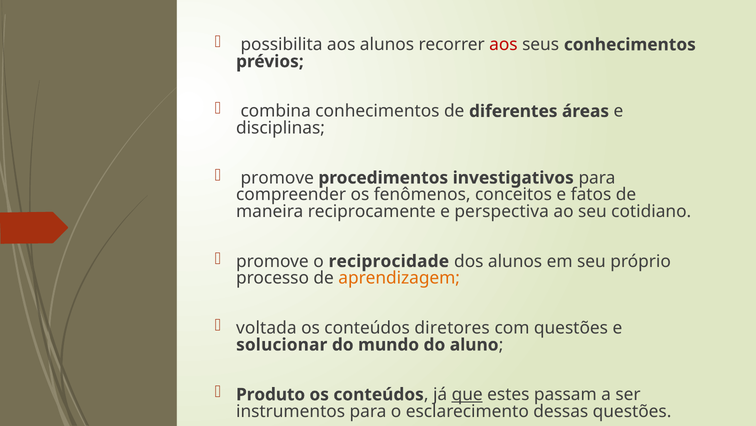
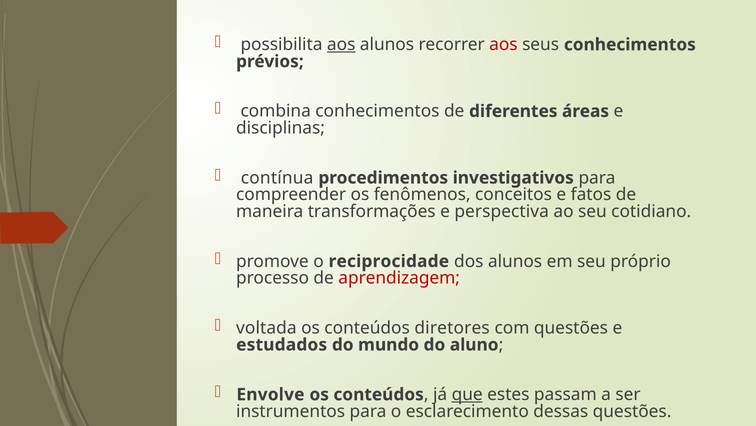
aos at (341, 45) underline: none -> present
promove at (277, 178): promove -> contínua
reciprocamente: reciprocamente -> transformações
aprendizagem colour: orange -> red
solucionar: solucionar -> estudados
Produto: Produto -> Envolve
